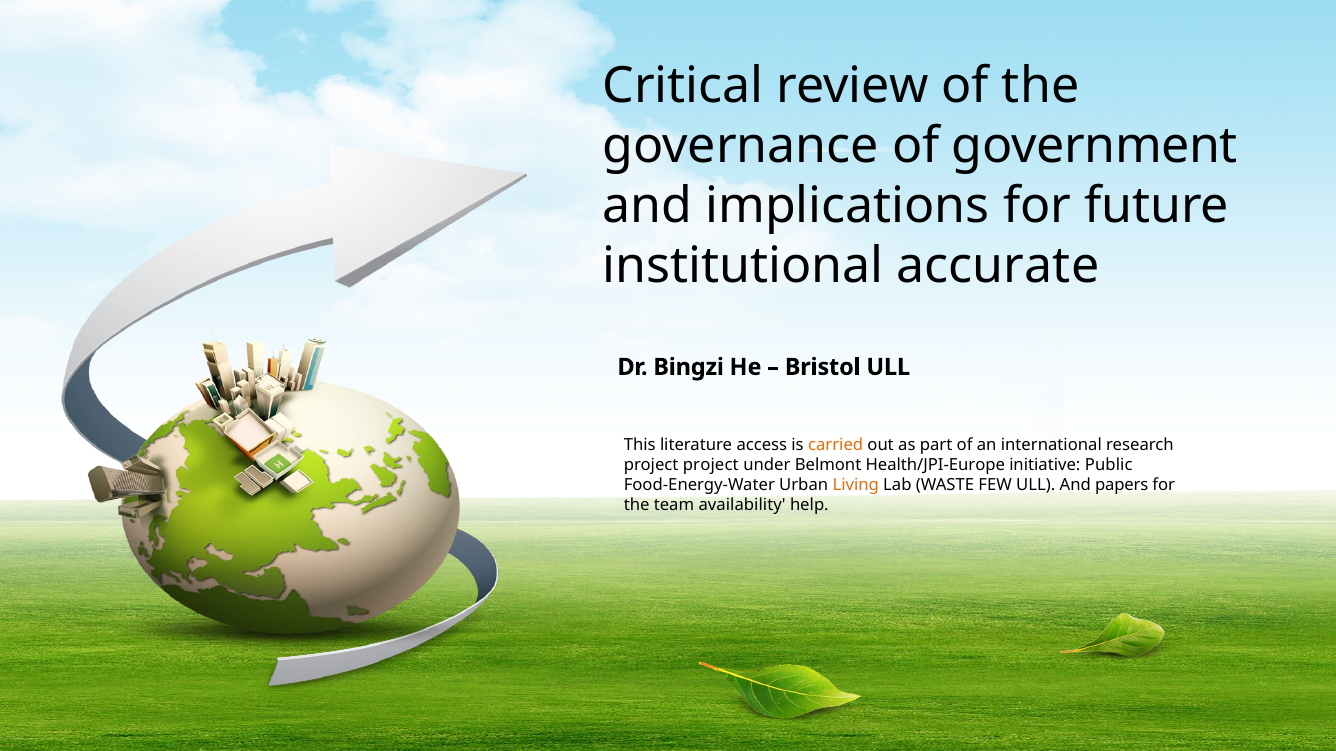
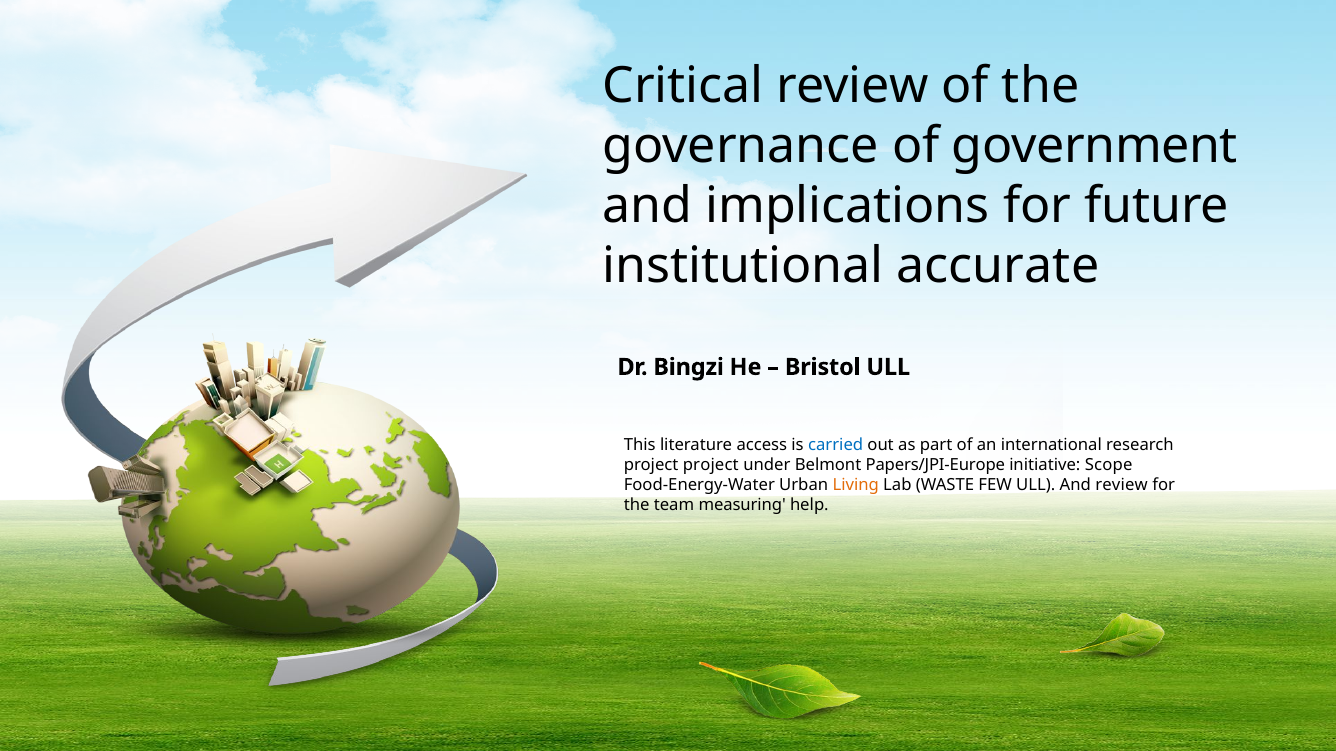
carried colour: orange -> blue
Health/JPI-Europe: Health/JPI-Europe -> Papers/JPI-Europe
Public: Public -> Scope
And papers: papers -> review
availability: availability -> measuring
